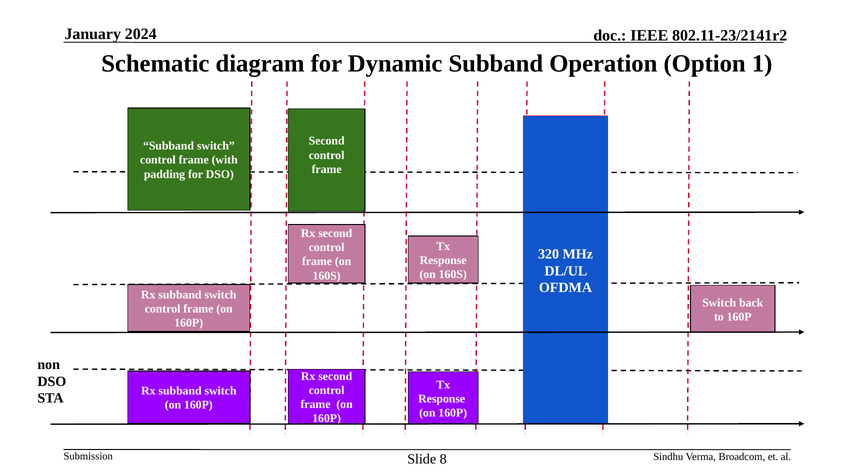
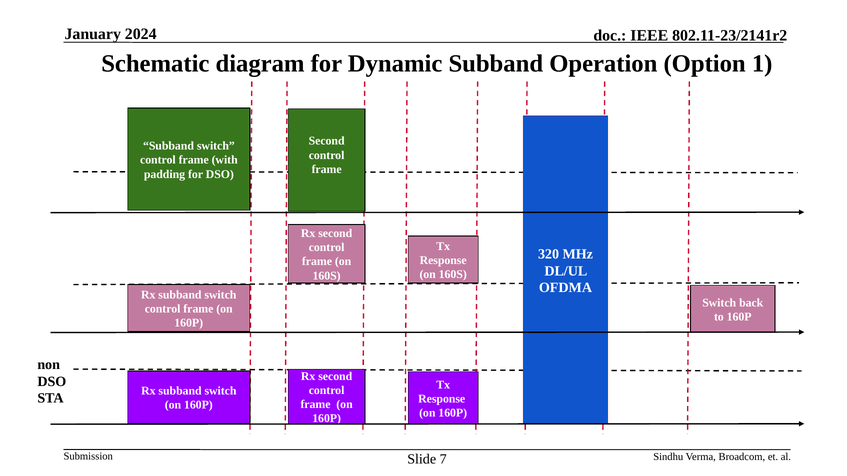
8: 8 -> 7
